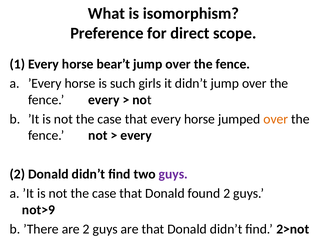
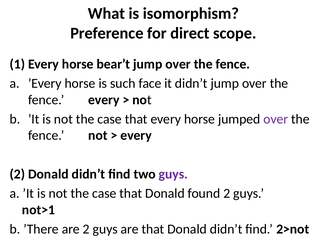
girls: girls -> face
over at (276, 119) colour: orange -> purple
not>9: not>9 -> not>1
